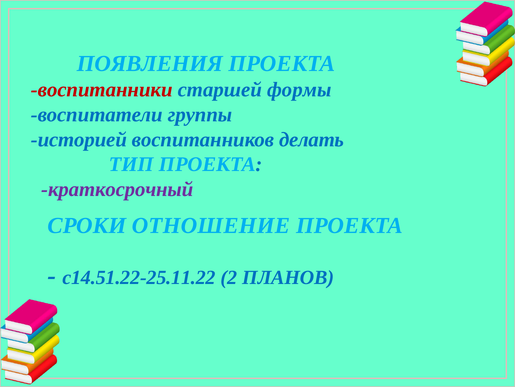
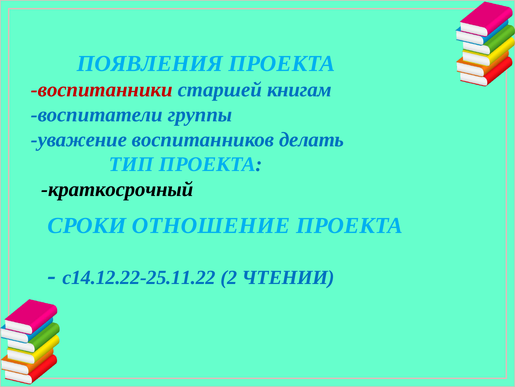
формы: формы -> книгам
историей: историей -> уважение
краткосрочный colour: purple -> black
с14.51.22-25.11.22: с14.51.22-25.11.22 -> с14.12.22-25.11.22
ПЛАНОВ: ПЛАНОВ -> ЧТЕНИИ
